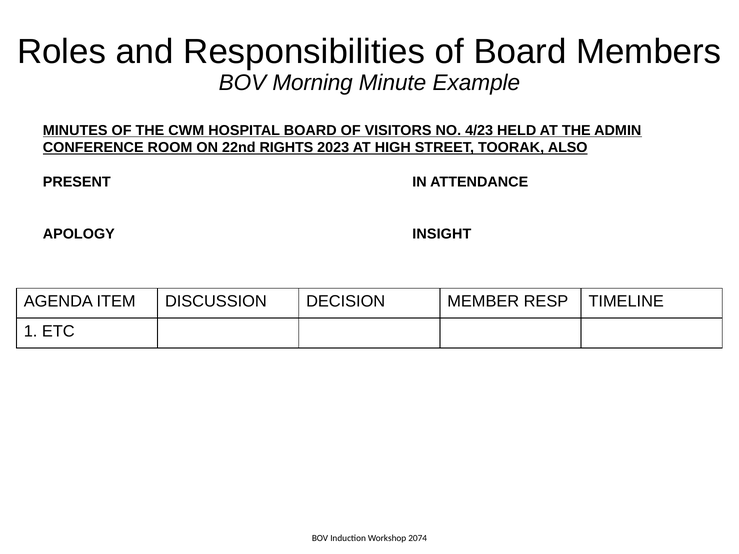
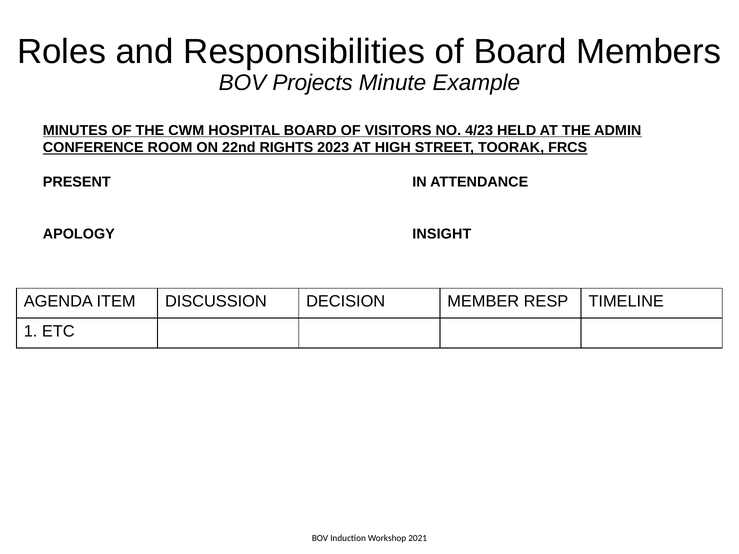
Morning: Morning -> Projects
ALSO: ALSO -> FRCS
2074: 2074 -> 2021
